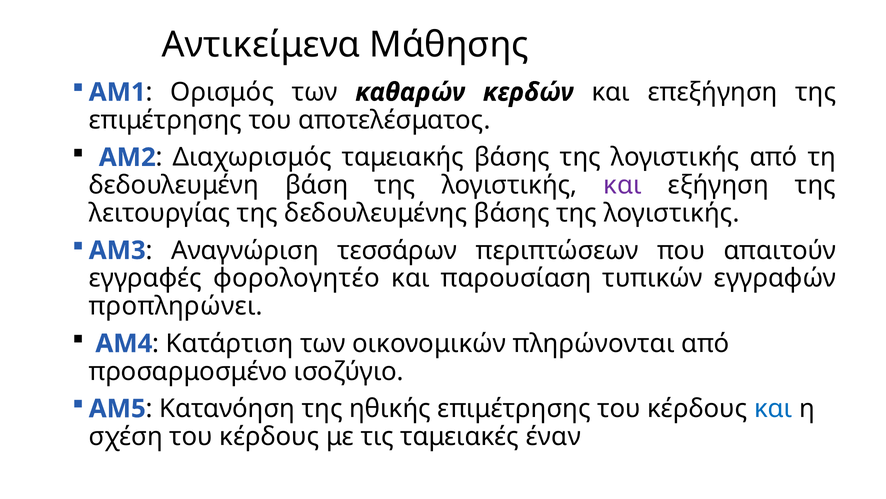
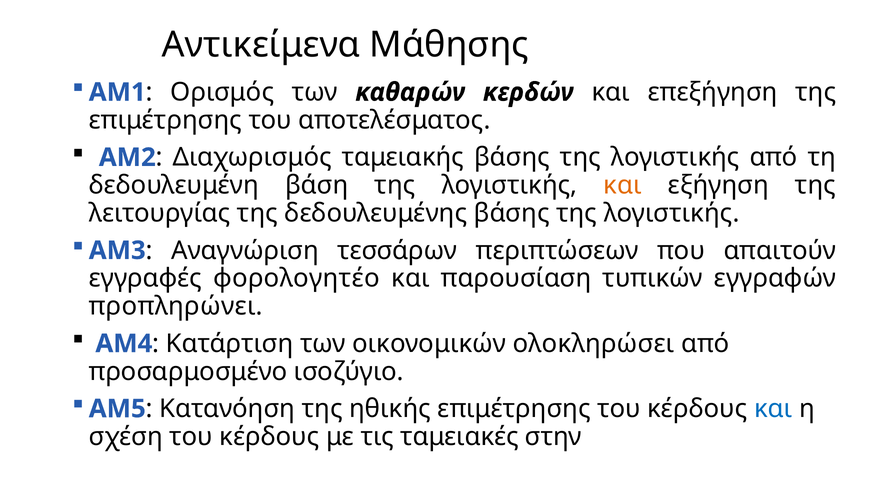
και at (623, 185) colour: purple -> orange
πληρώνονται: πληρώνονται -> ολοκληρώσει
έναν: έναν -> στην
